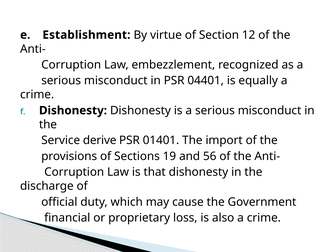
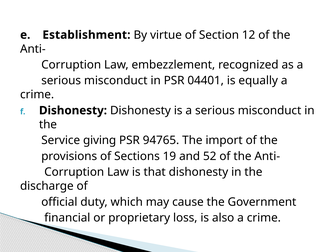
derive: derive -> giving
01401: 01401 -> 94765
56: 56 -> 52
